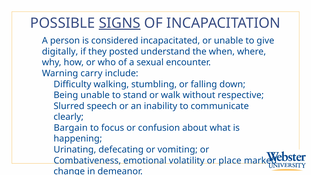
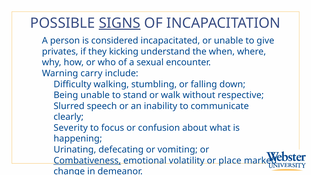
digitally: digitally -> privates
posted: posted -> kicking
Bargain: Bargain -> Severity
Combativeness underline: none -> present
